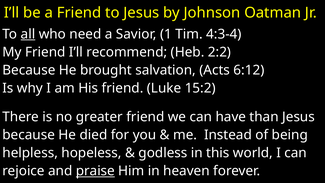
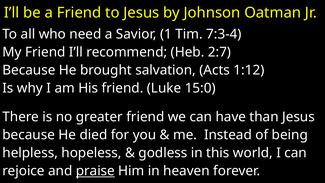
all underline: present -> none
4:3-4: 4:3-4 -> 7:3-4
2:2: 2:2 -> 2:7
6:12: 6:12 -> 1:12
15:2: 15:2 -> 15:0
